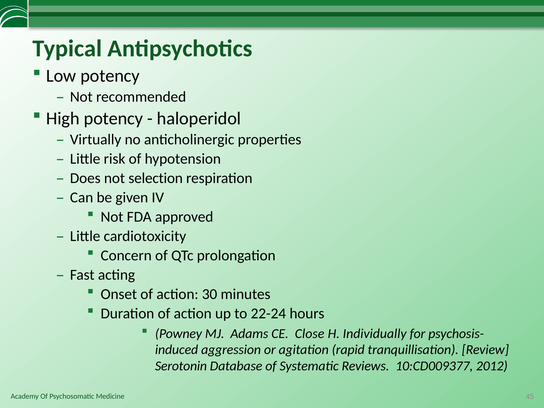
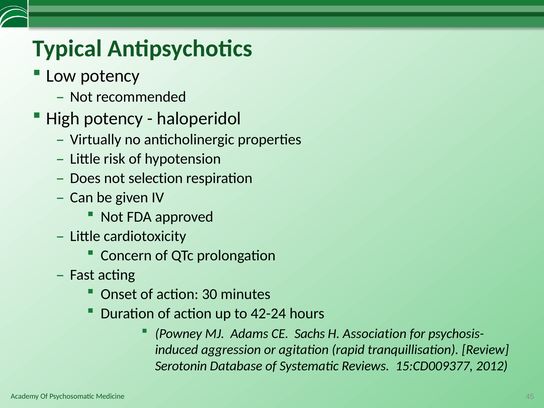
22-24: 22-24 -> 42-24
Close: Close -> Sachs
Individually: Individually -> Association
10:CD009377: 10:CD009377 -> 15:CD009377
